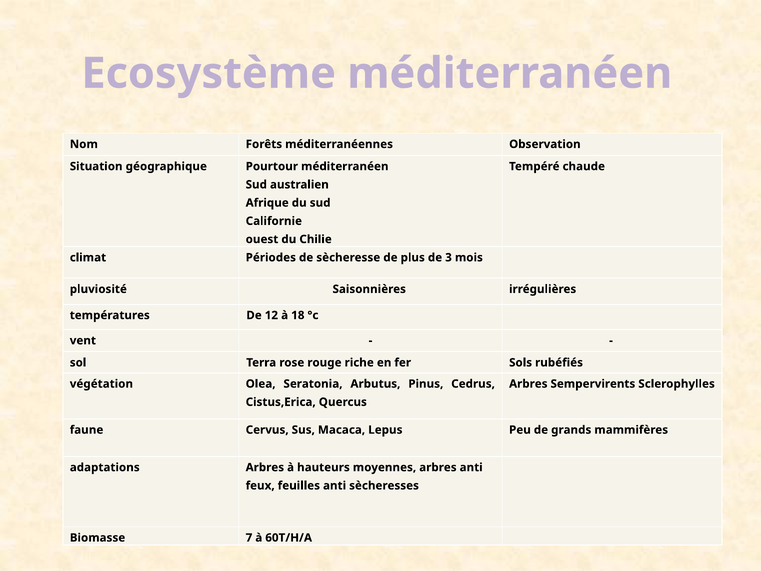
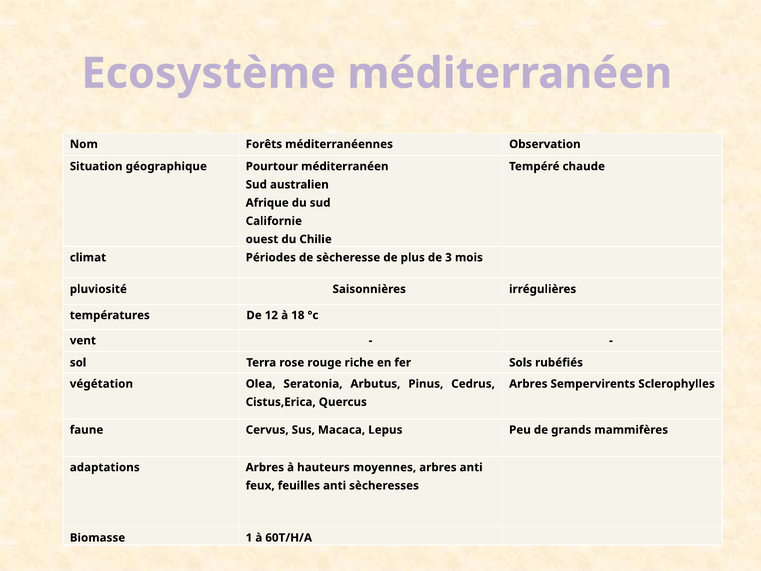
7: 7 -> 1
